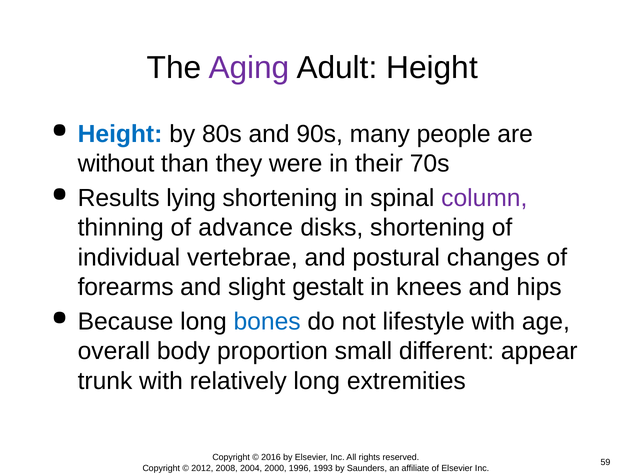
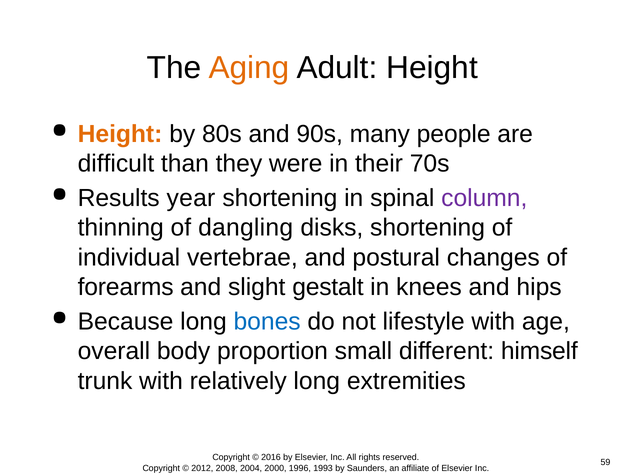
Aging colour: purple -> orange
Height at (120, 134) colour: blue -> orange
without: without -> difficult
lying: lying -> year
advance: advance -> dangling
appear: appear -> himself
